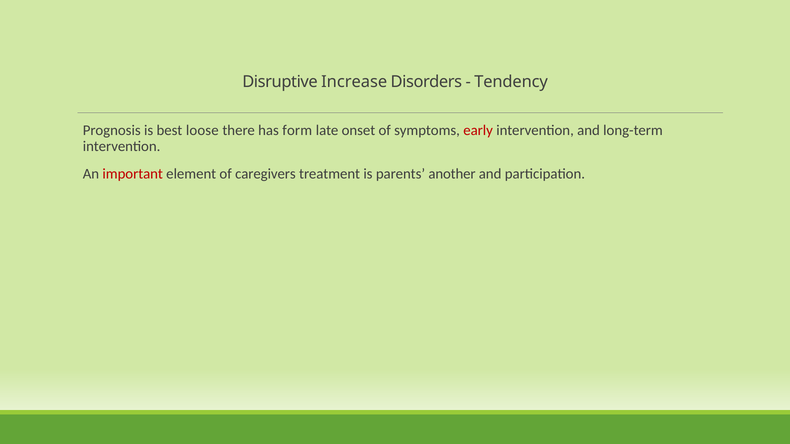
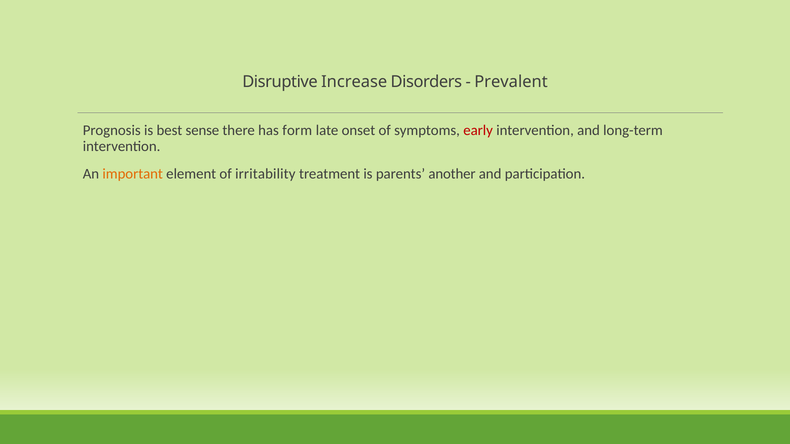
Tendency: Tendency -> Prevalent
loose: loose -> sense
important colour: red -> orange
caregivers: caregivers -> irritability
